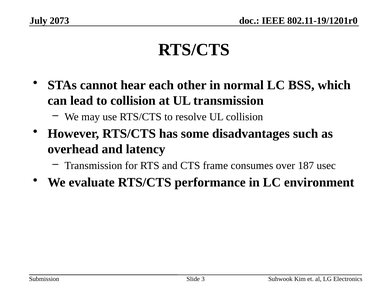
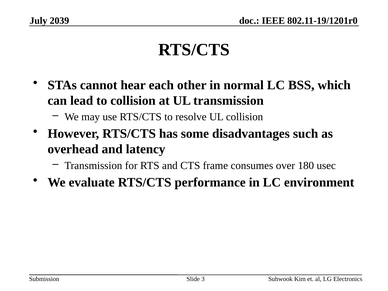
2073: 2073 -> 2039
187: 187 -> 180
